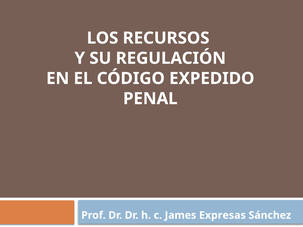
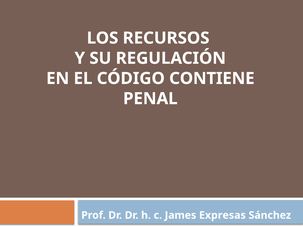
EXPEDIDO: EXPEDIDO -> CONTIENE
